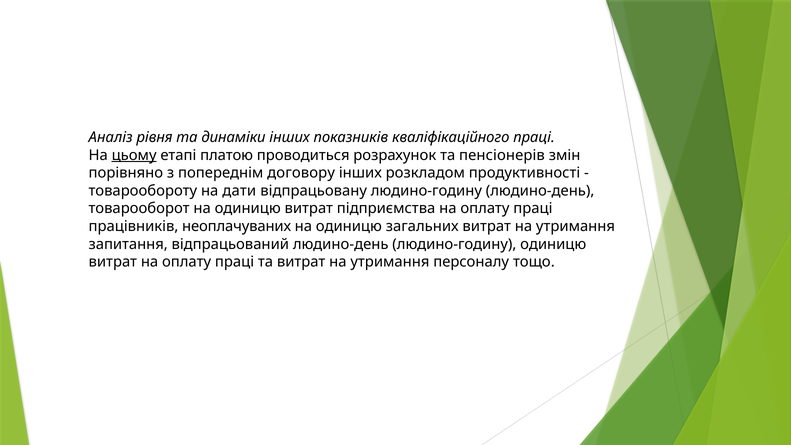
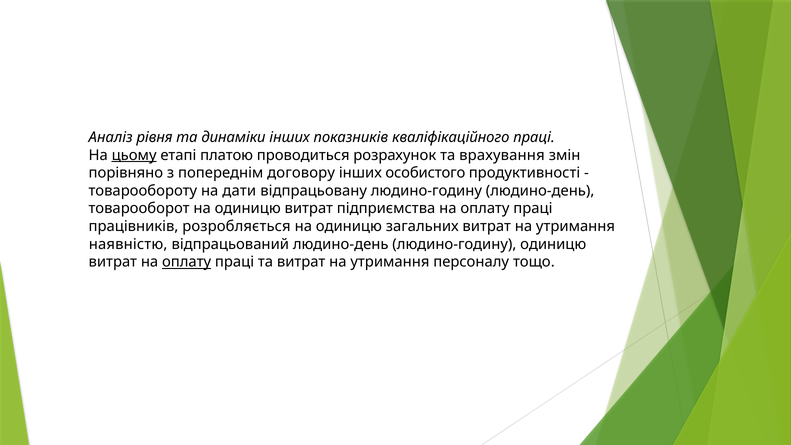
пенсіонерів: пенсіонерів -> врахування
розкладом: розкладом -> особистого
неоплачуваних: неоплачуваних -> розробляється
запитання: запитання -> наявністю
оплату at (187, 262) underline: none -> present
